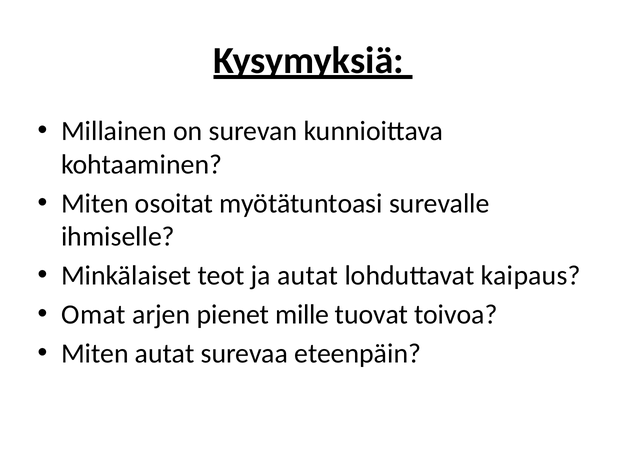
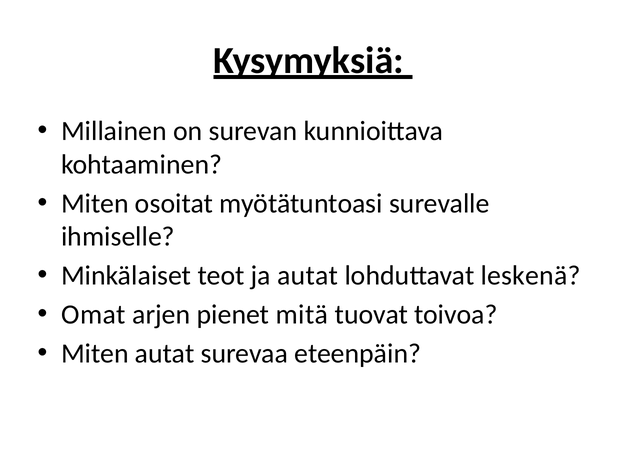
kaipaus: kaipaus -> leskenä
mille: mille -> mitä
